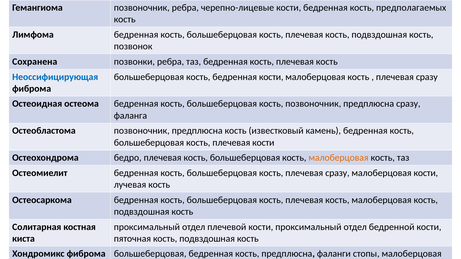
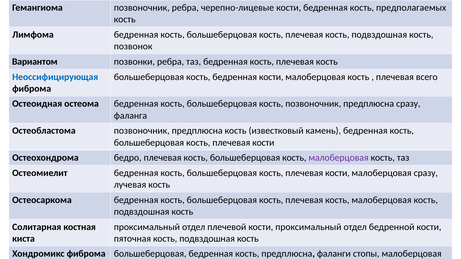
Сохранена: Сохранена -> Вариантом
сразу at (427, 77): сразу -> всего
малоберцовая at (339, 158) colour: orange -> purple
сразу at (337, 173): сразу -> кости
малоберцовая кости: кости -> сразу
